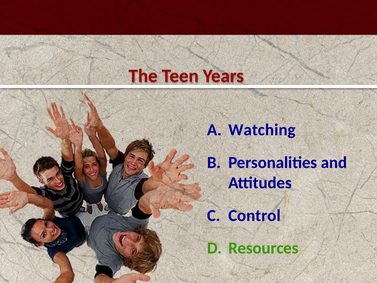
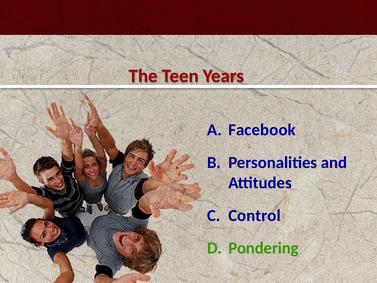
Watching: Watching -> Facebook
Resources: Resources -> Pondering
